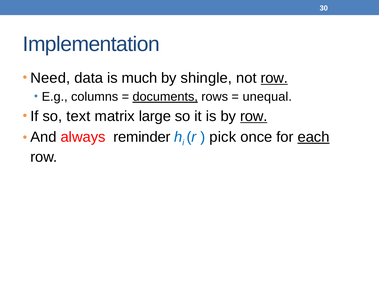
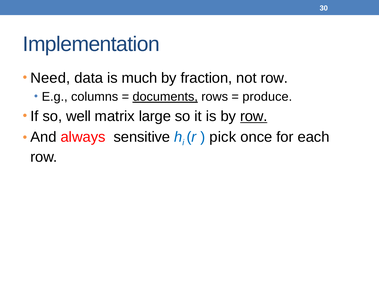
shingle: shingle -> fraction
row at (274, 78) underline: present -> none
unequal: unequal -> produce
text: text -> well
reminder: reminder -> sensitive
each underline: present -> none
